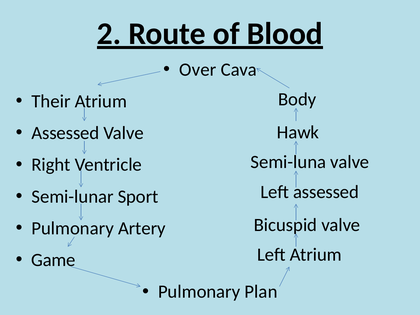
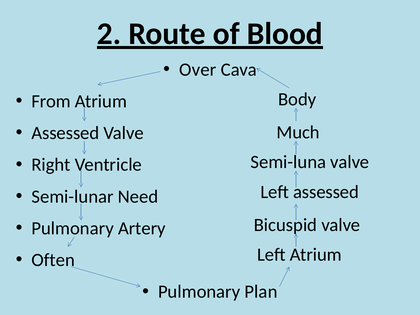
Their: Their -> From
Hawk: Hawk -> Much
Sport: Sport -> Need
Game: Game -> Often
